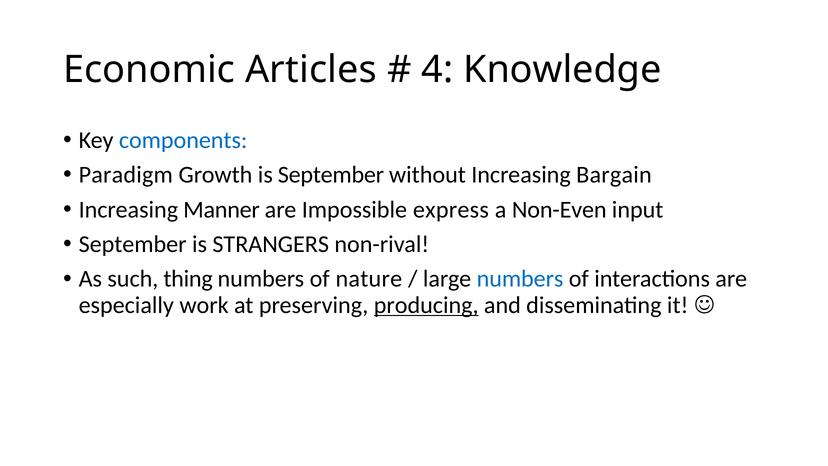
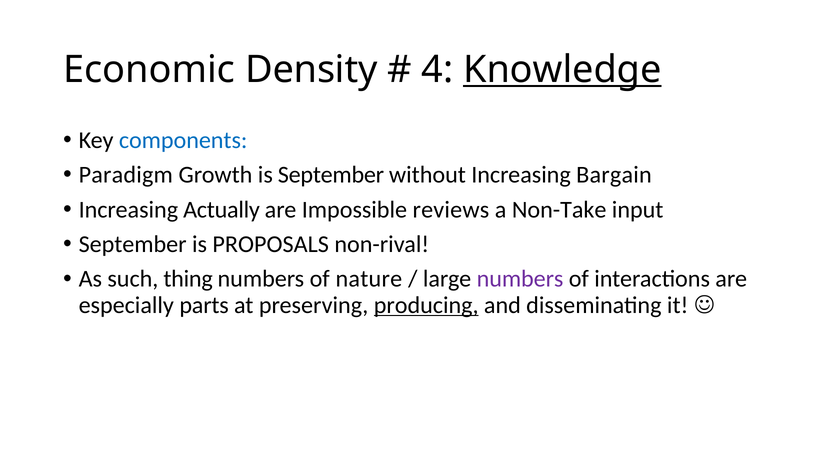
Articles: Articles -> Density
Knowledge underline: none -> present
Manner: Manner -> Actually
express: express -> reviews
Non-Even: Non-Even -> Non-Take
STRANGERS: STRANGERS -> PROPOSALS
numbers at (520, 279) colour: blue -> purple
work: work -> parts
